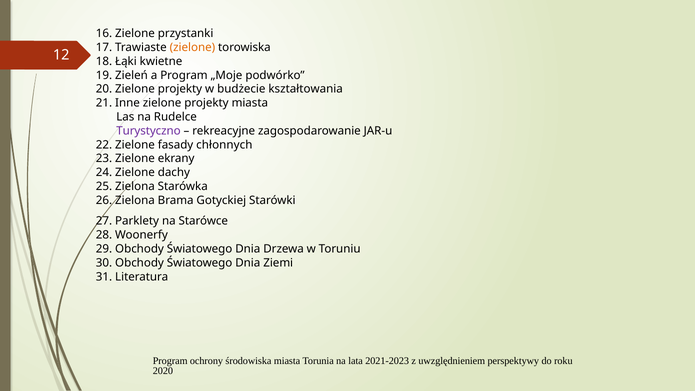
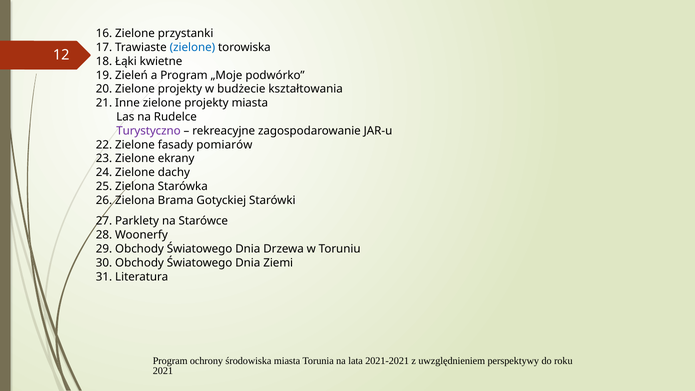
zielone at (192, 47) colour: orange -> blue
chłonnych: chłonnych -> pomiarów
2021-2023: 2021-2023 -> 2021-2021
2020: 2020 -> 2021
